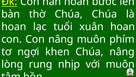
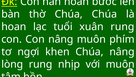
xuân hoan: hoan -> rung
